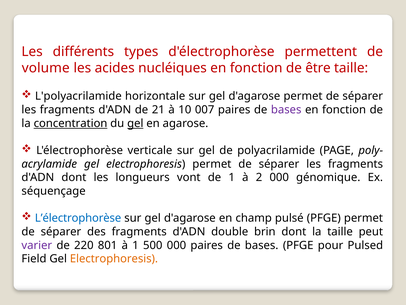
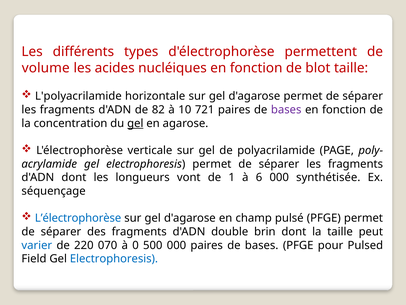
être: être -> blot
21: 21 -> 82
007: 007 -> 721
concentration underline: present -> none
2: 2 -> 6
génomique: génomique -> synthétisée
varier colour: purple -> blue
801: 801 -> 070
à 1: 1 -> 0
Electrophoresis at (114, 258) colour: orange -> blue
